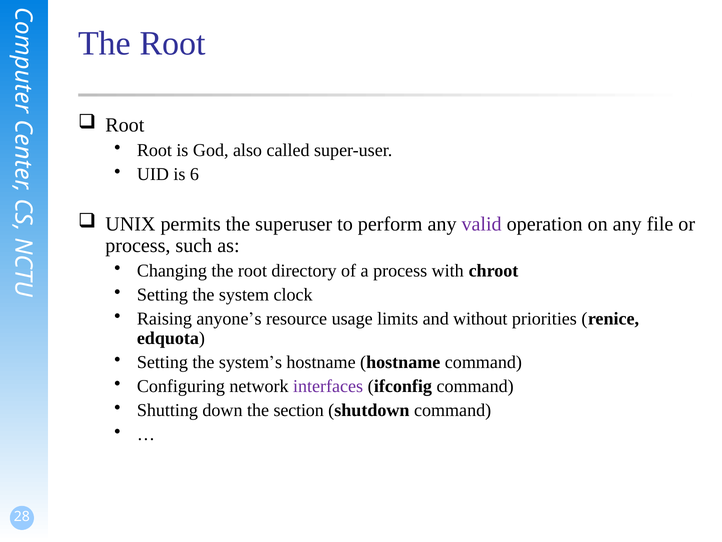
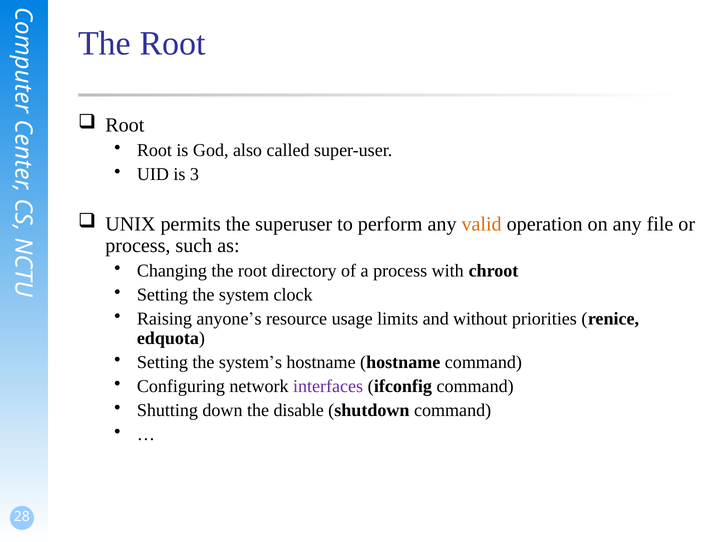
6: 6 -> 3
valid colour: purple -> orange
section: section -> disable
